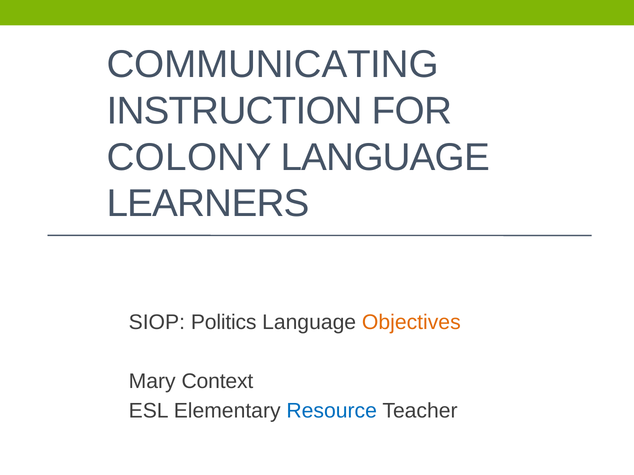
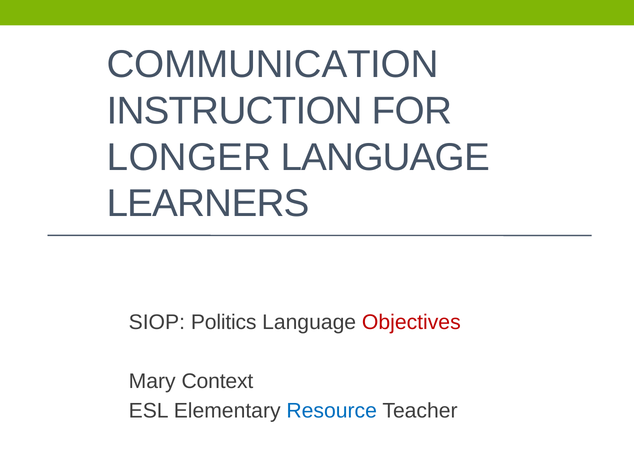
COMMUNICATING: COMMUNICATING -> COMMUNICATION
COLONY: COLONY -> LONGER
Objectives colour: orange -> red
